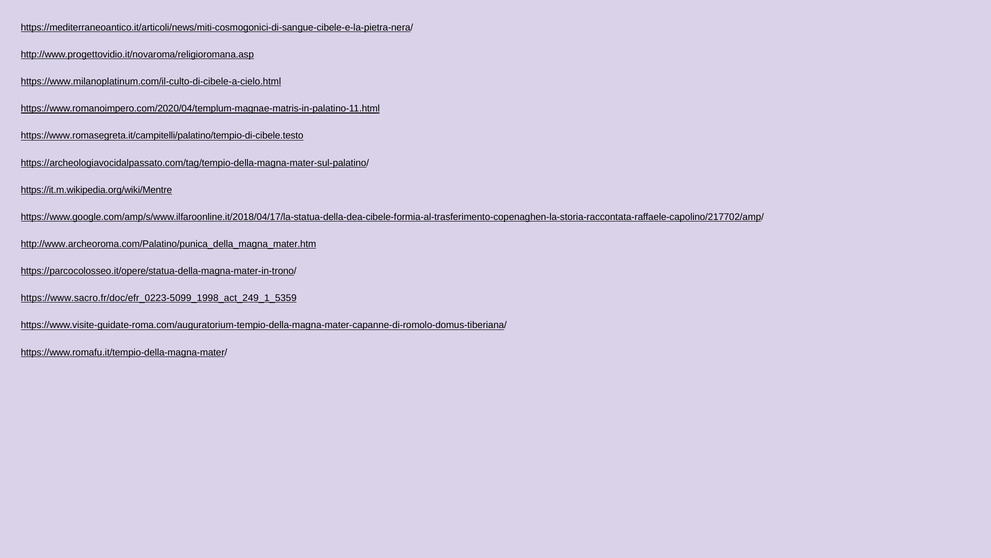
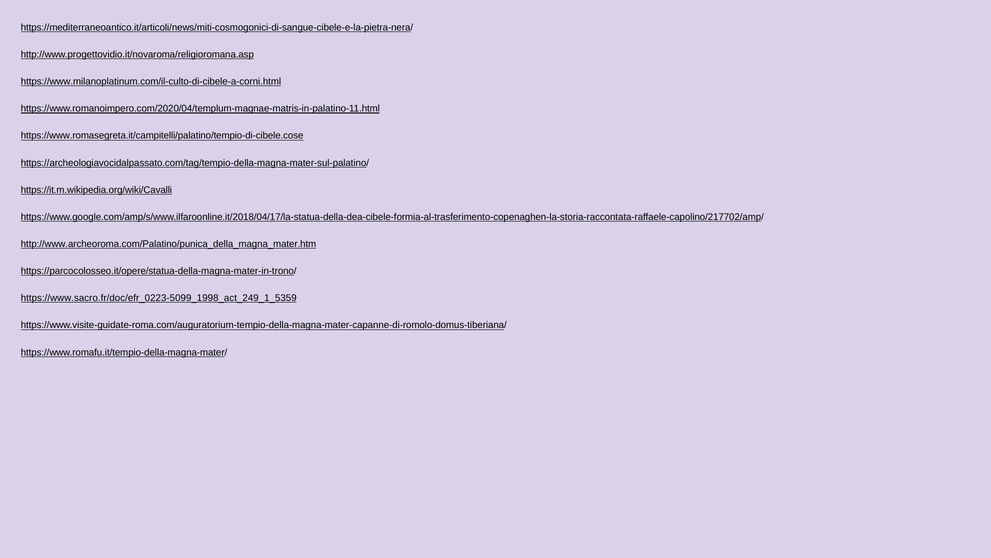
https://www.milanoplatinum.com/il-culto-di-cibele-a-cielo.html: https://www.milanoplatinum.com/il-culto-di-cibele-a-cielo.html -> https://www.milanoplatinum.com/il-culto-di-cibele-a-corni.html
https://www.romasegreta.it/campitelli/palatino/tempio-di-cibele.testo: https://www.romasegreta.it/campitelli/palatino/tempio-di-cibele.testo -> https://www.romasegreta.it/campitelli/palatino/tempio-di-cibele.cose
https://it.m.wikipedia.org/wiki/Mentre: https://it.m.wikipedia.org/wiki/Mentre -> https://it.m.wikipedia.org/wiki/Cavalli
